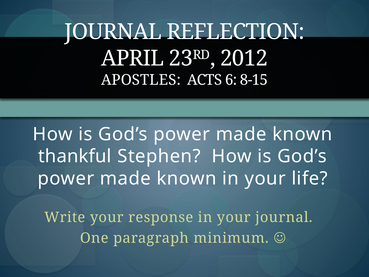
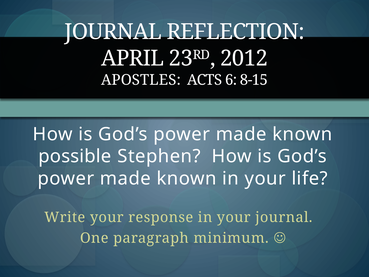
thankful: thankful -> possible
